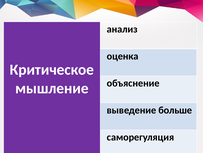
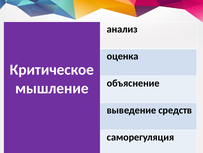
больше: больше -> средств
